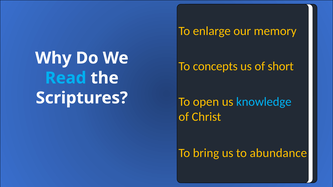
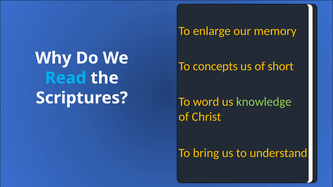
open: open -> word
knowledge colour: light blue -> light green
abundance: abundance -> understand
